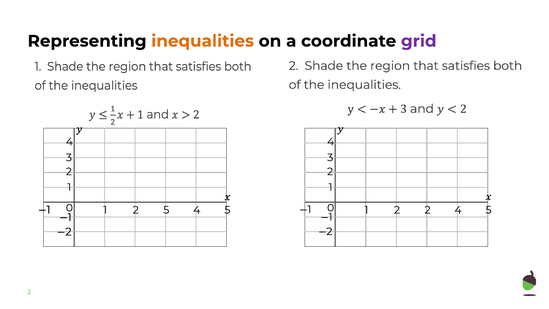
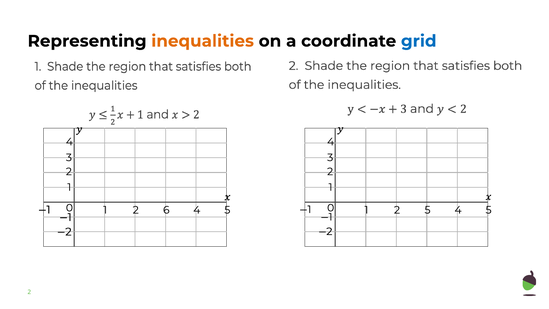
grid colour: purple -> blue
2 5: 5 -> 6
2 2: 2 -> 5
